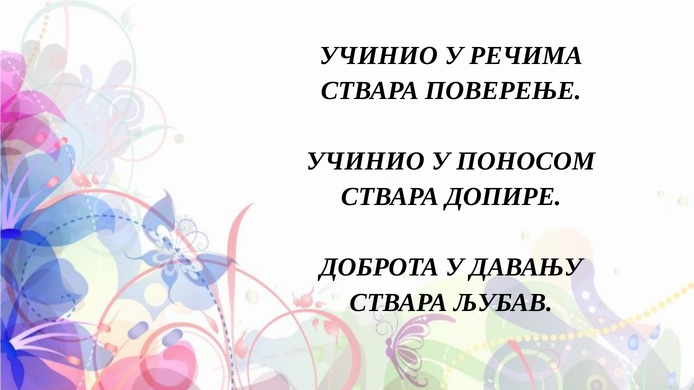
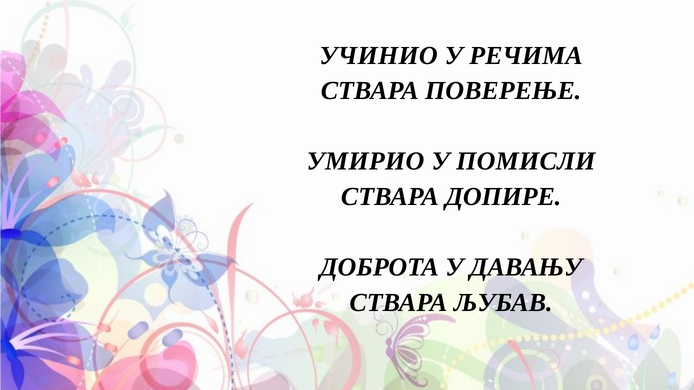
УЧИНИО at (365, 162): УЧИНИО -> УМИРИО
ПОНОСОМ: ПОНОСОМ -> ПОМИСЛИ
